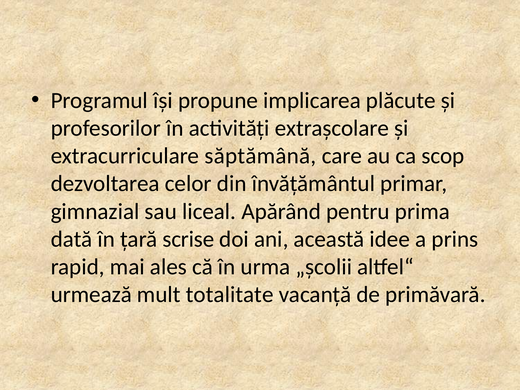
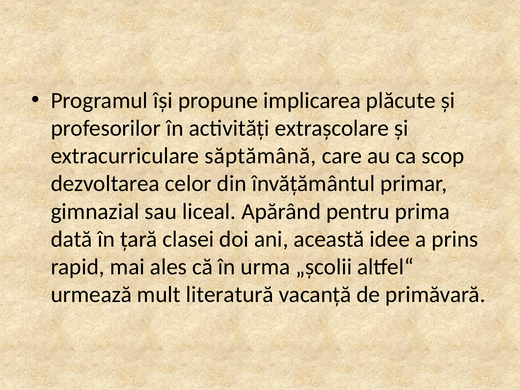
scrise: scrise -> clasei
totalitate: totalitate -> literatură
